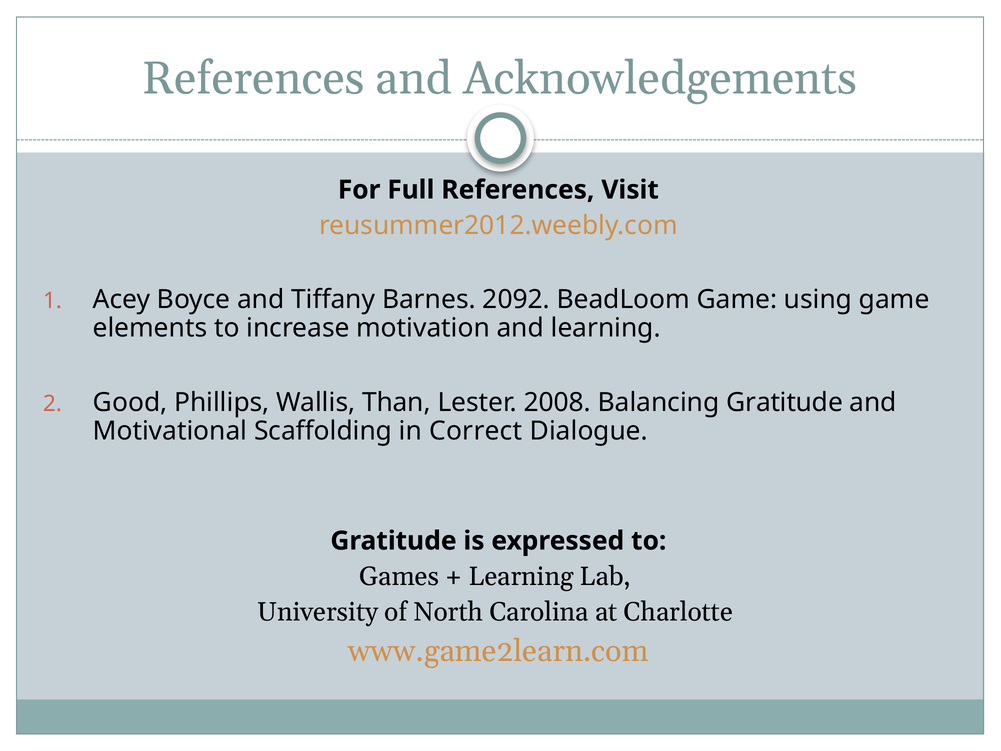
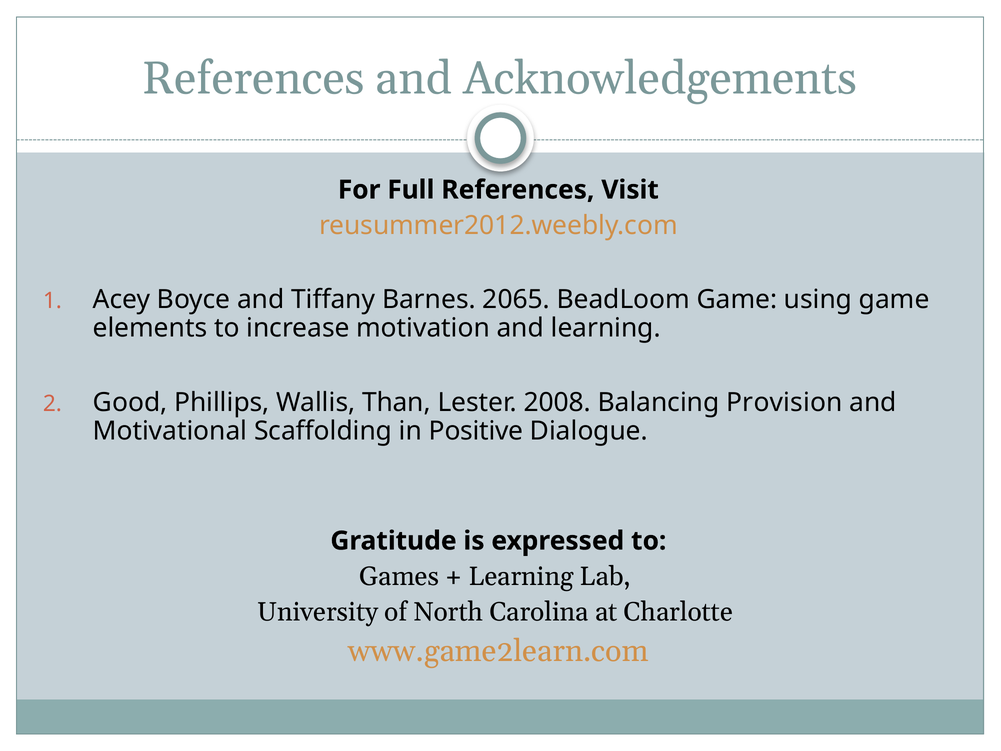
2092: 2092 -> 2065
Balancing Gratitude: Gratitude -> Provision
Correct: Correct -> Positive
